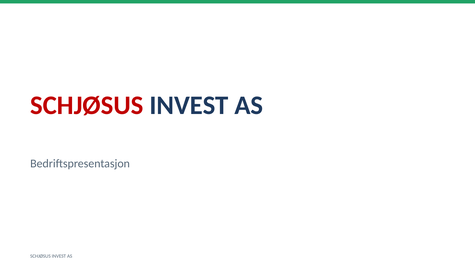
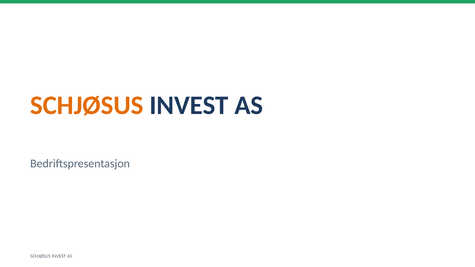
SCHJØSUS at (87, 105) colour: red -> orange
